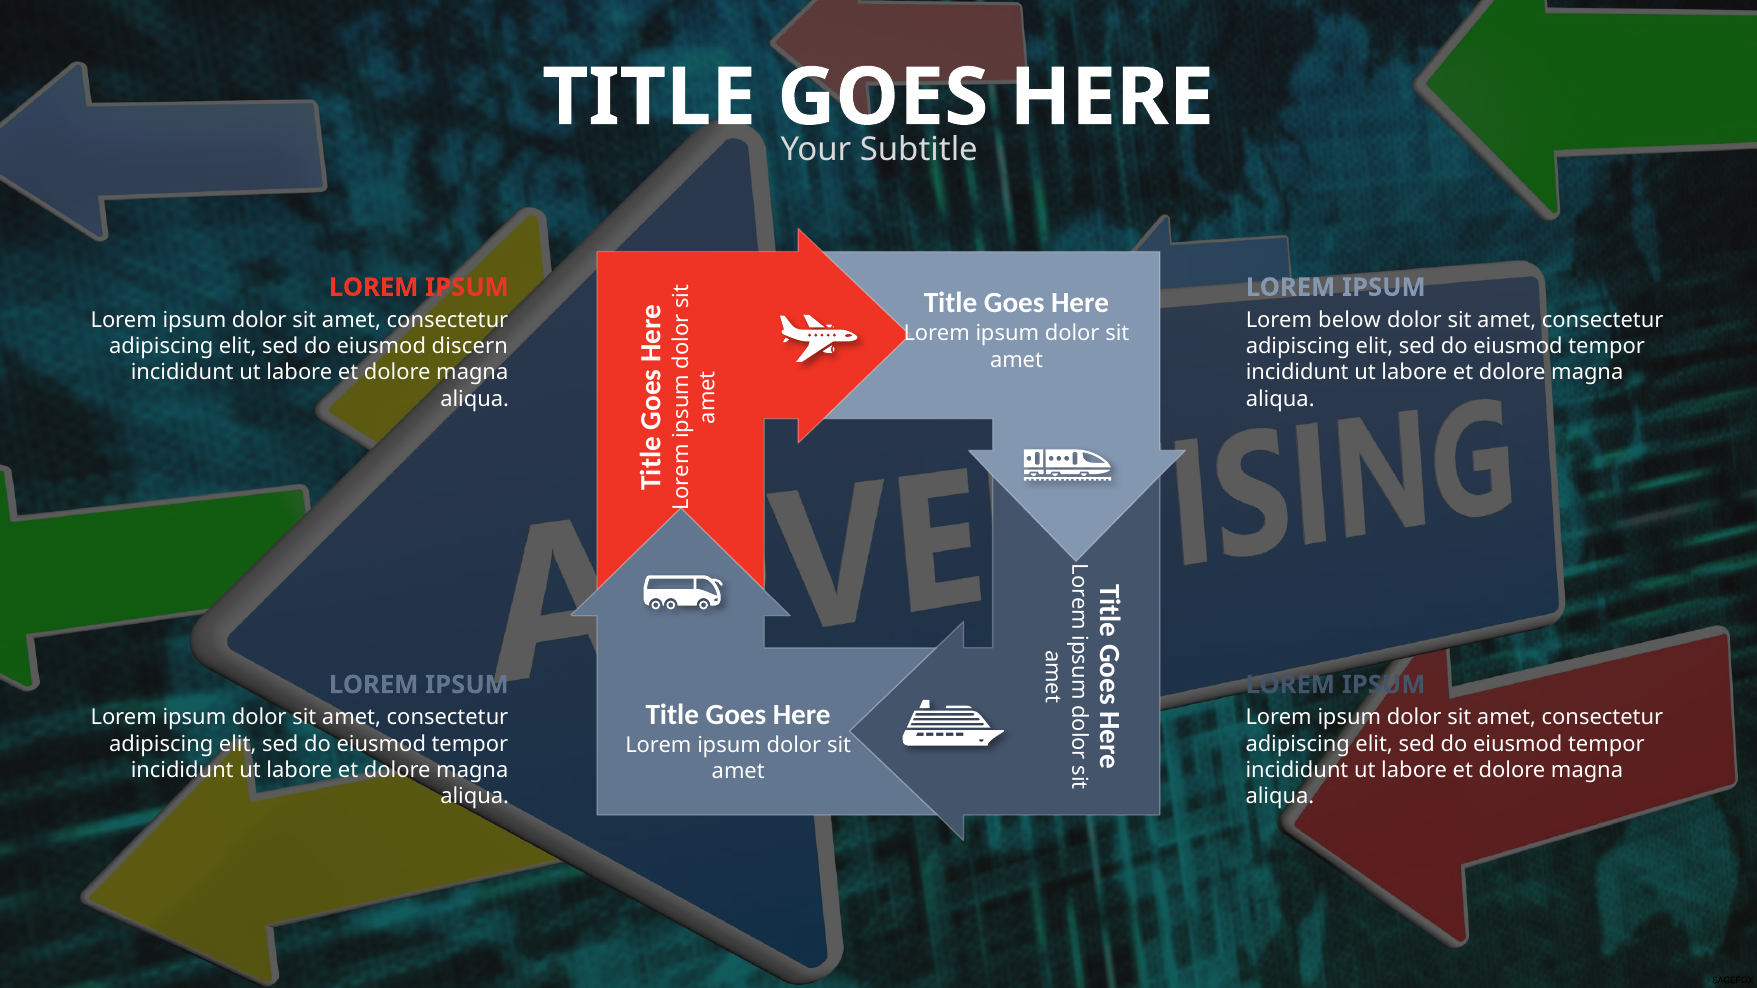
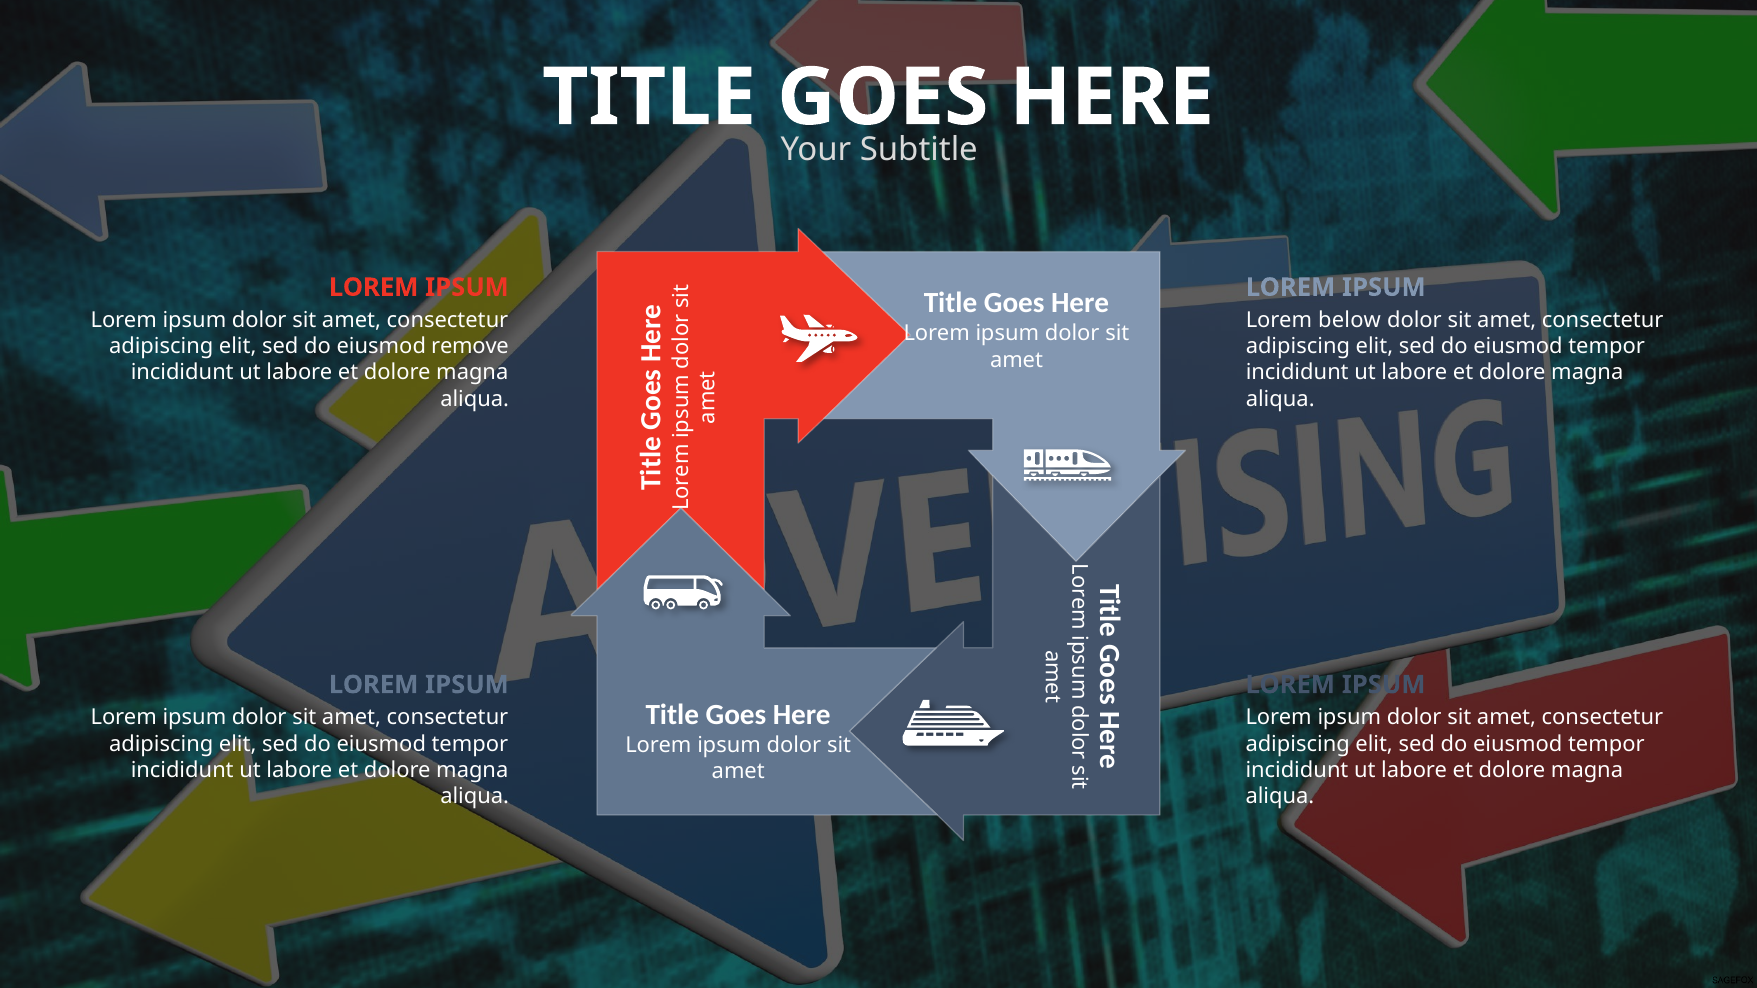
discern: discern -> remove
